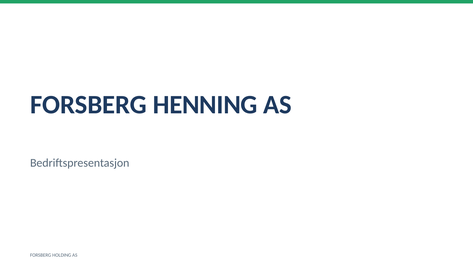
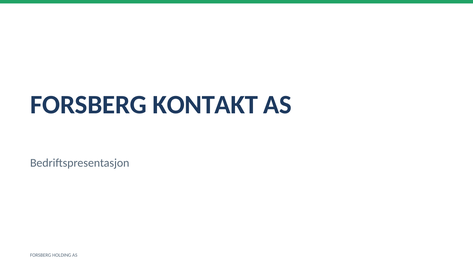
HENNING: HENNING -> KONTAKT
